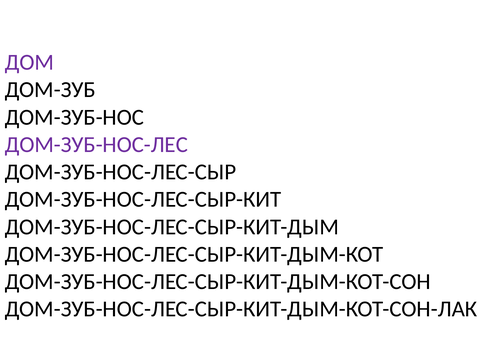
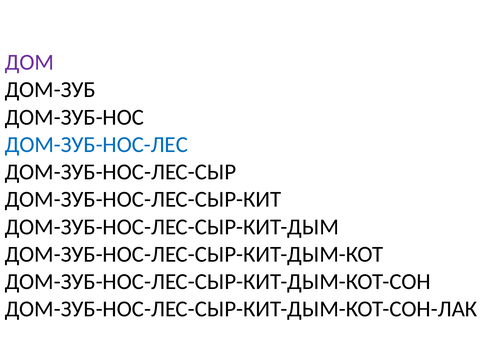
ДОМ-ЗУБ-НОС-ЛЕС colour: purple -> blue
